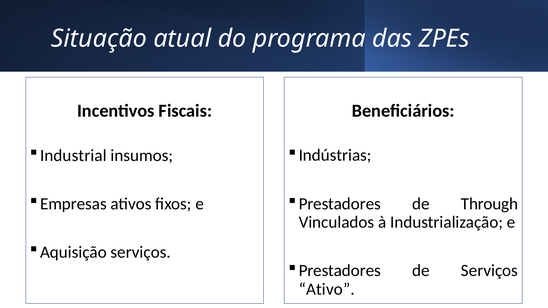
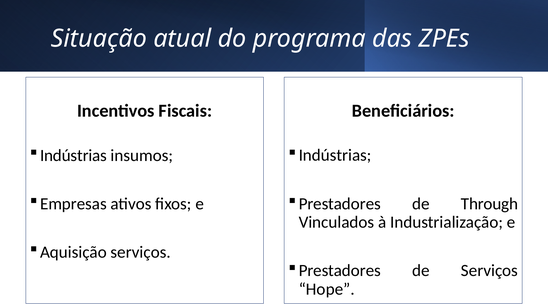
Industrial at (73, 155): Industrial -> Indústrias
Ativo: Ativo -> Hope
